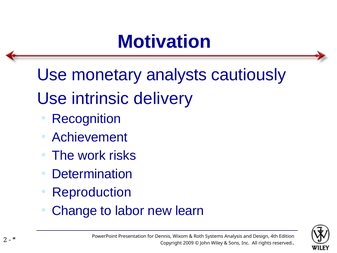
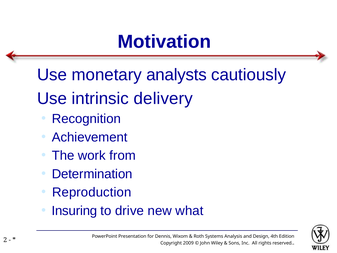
risks: risks -> from
Change: Change -> Insuring
labor: labor -> drive
learn: learn -> what
